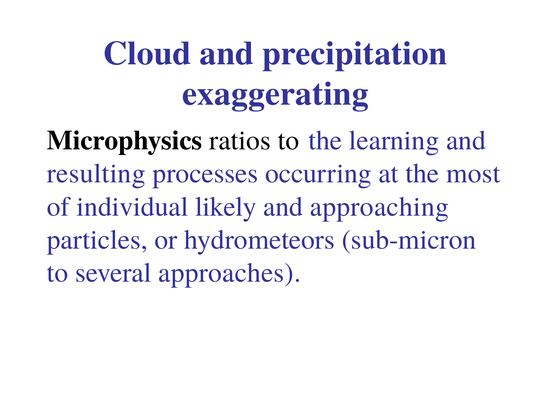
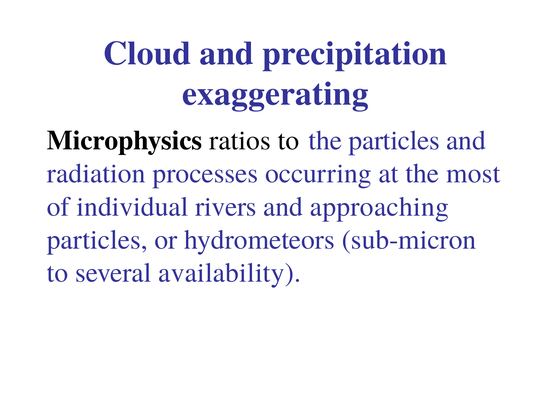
the learning: learning -> particles
resulting: resulting -> radiation
likely: likely -> rivers
approaches: approaches -> availability
